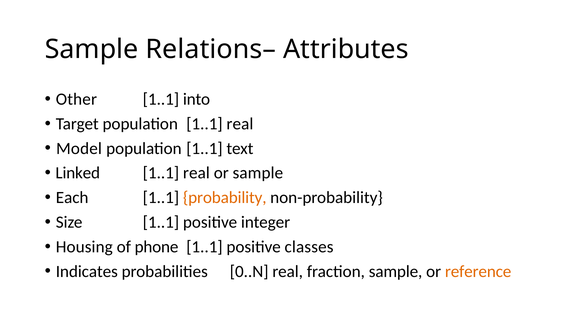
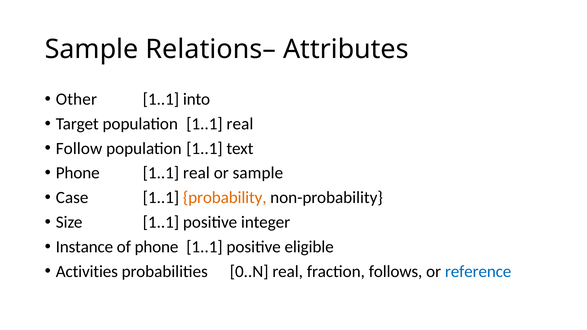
Model: Model -> Follow
Linked at (78, 173): Linked -> Phone
Each: Each -> Case
Housing: Housing -> Instance
classes: classes -> eligible
Indicates: Indicates -> Activities
fraction sample: sample -> follows
reference colour: orange -> blue
